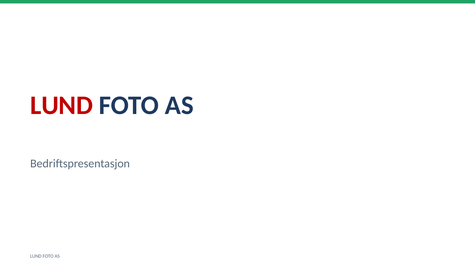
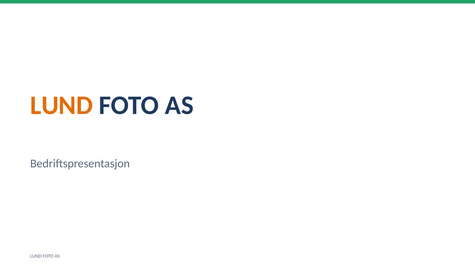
LUND at (62, 105) colour: red -> orange
